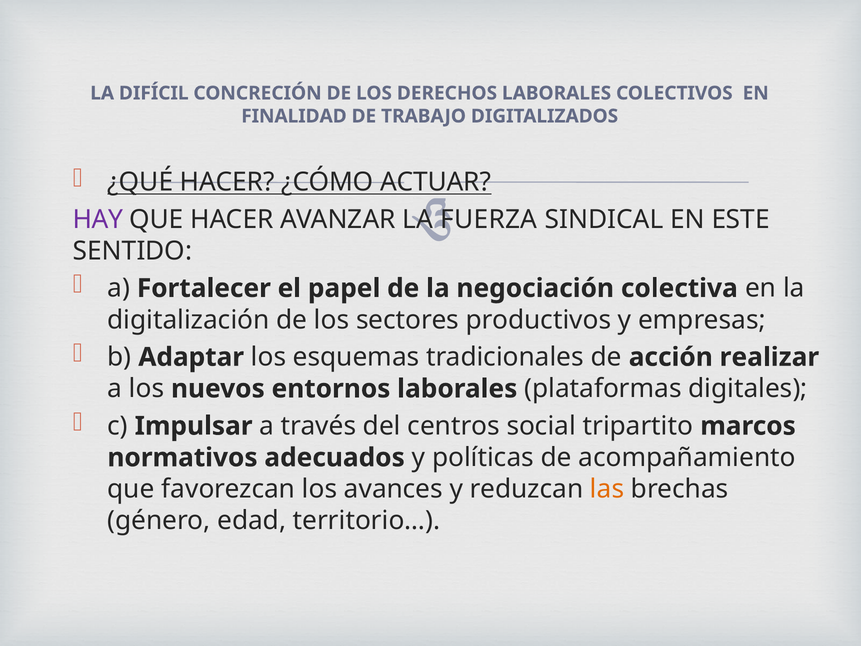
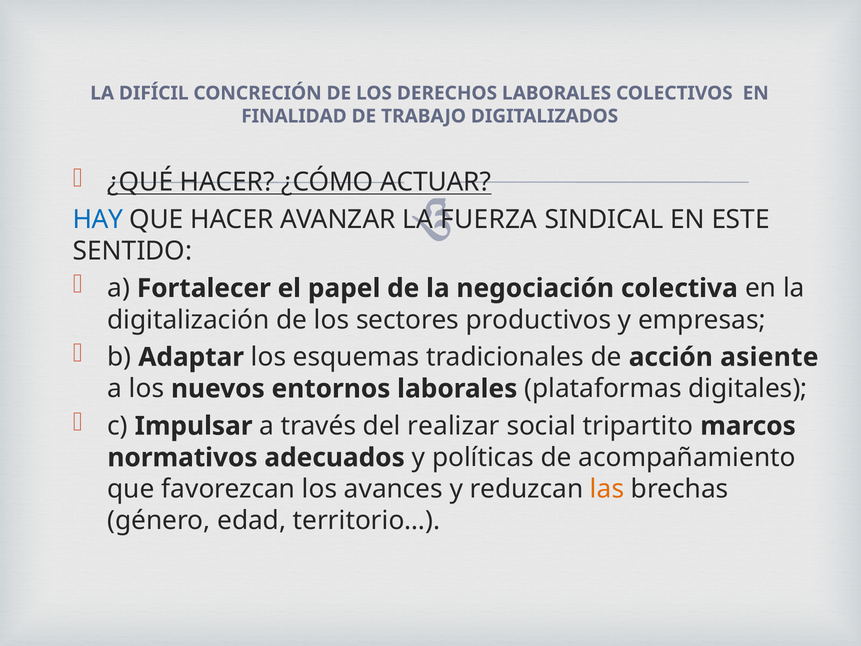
HAY colour: purple -> blue
realizar: realizar -> asiente
centros: centros -> realizar
